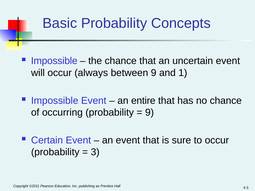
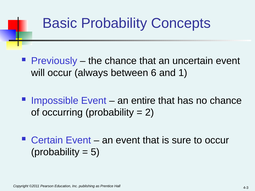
Impossible at (54, 61): Impossible -> Previously
between 9: 9 -> 6
9 at (150, 113): 9 -> 2
3: 3 -> 5
